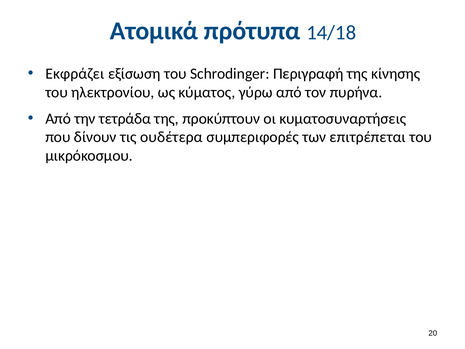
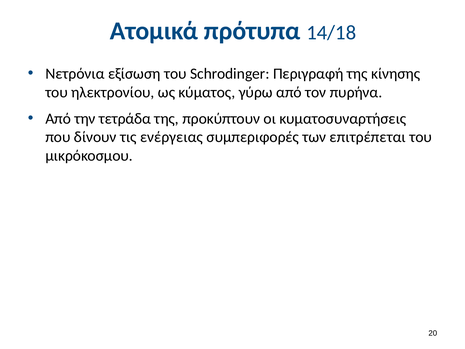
Εκφράζει: Εκφράζει -> Νετρόνια
ουδέτερα: ουδέτερα -> ενέργειας
